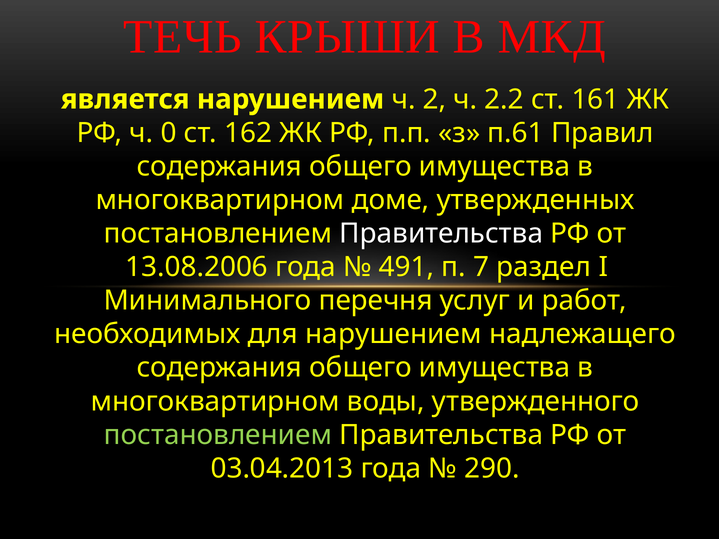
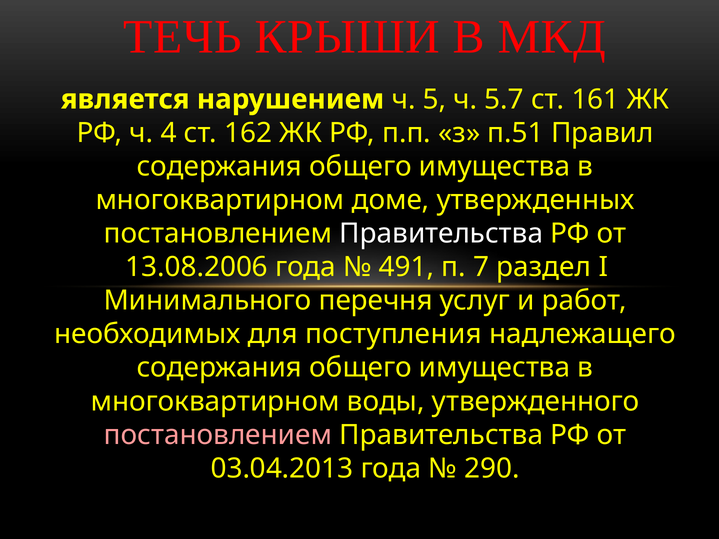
2: 2 -> 5
2.2: 2.2 -> 5.7
0: 0 -> 4
п.61: п.61 -> п.51
для нарушением: нарушением -> поступления
постановлением at (218, 435) colour: light green -> pink
